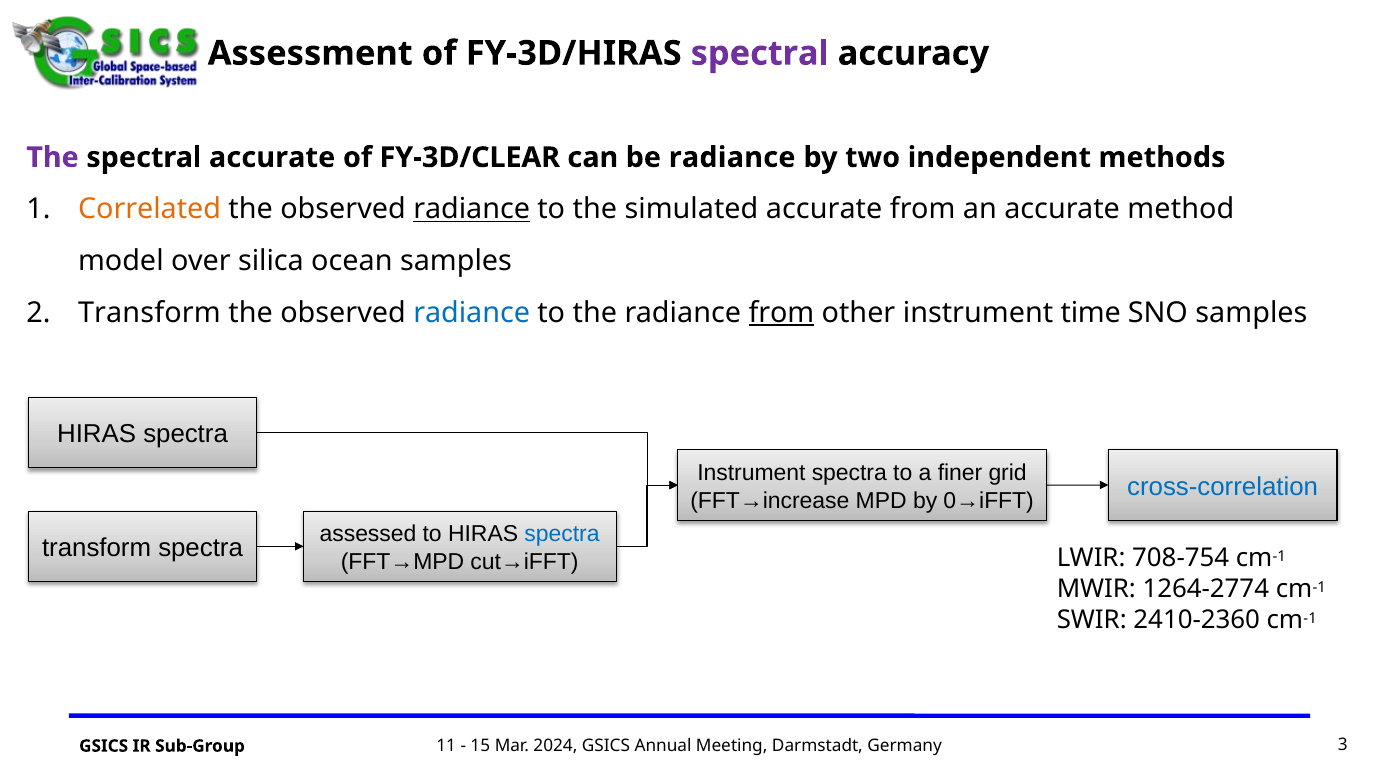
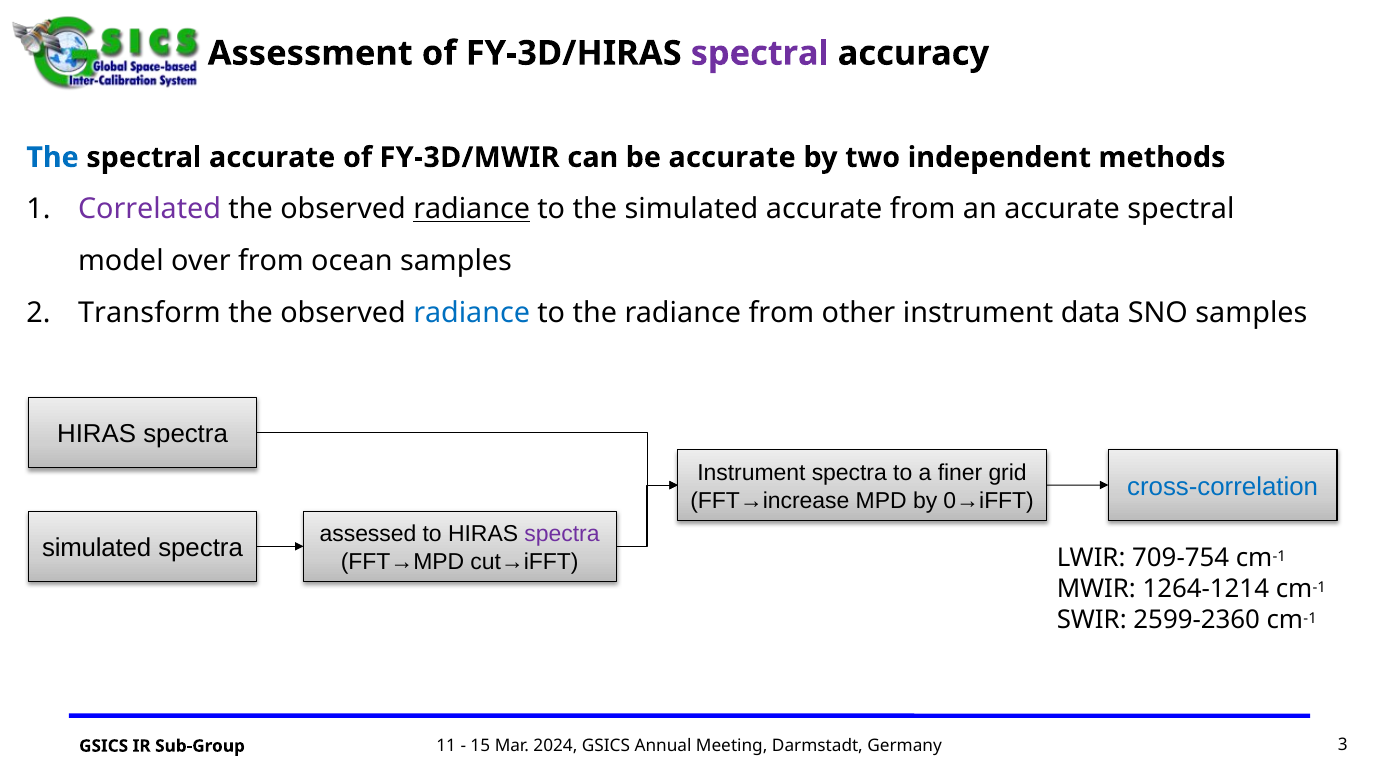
The at (53, 157) colour: purple -> blue
FY-3D/CLEAR: FY-3D/CLEAR -> FY-3D/MWIR
be radiance: radiance -> accurate
Correlated colour: orange -> purple
accurate method: method -> spectral
over silica: silica -> from
from at (781, 313) underline: present -> none
time: time -> data
spectra at (562, 534) colour: blue -> purple
transform at (97, 548): transform -> simulated
708-754: 708-754 -> 709-754
1264-2774: 1264-2774 -> 1264-1214
2410-2360: 2410-2360 -> 2599-2360
